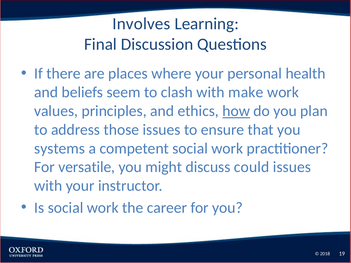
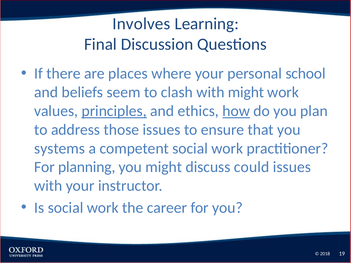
health: health -> school
with make: make -> might
principles underline: none -> present
versatile: versatile -> planning
